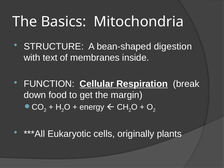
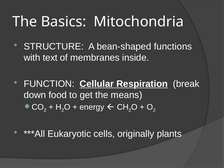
digestion: digestion -> functions
margin: margin -> means
